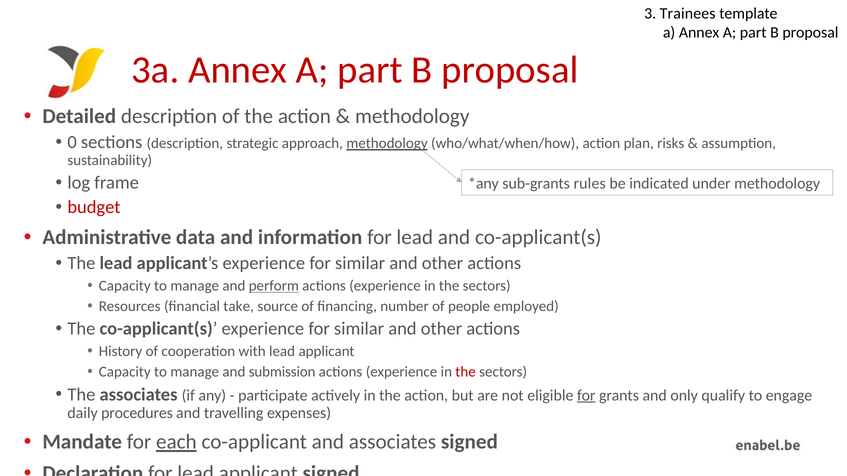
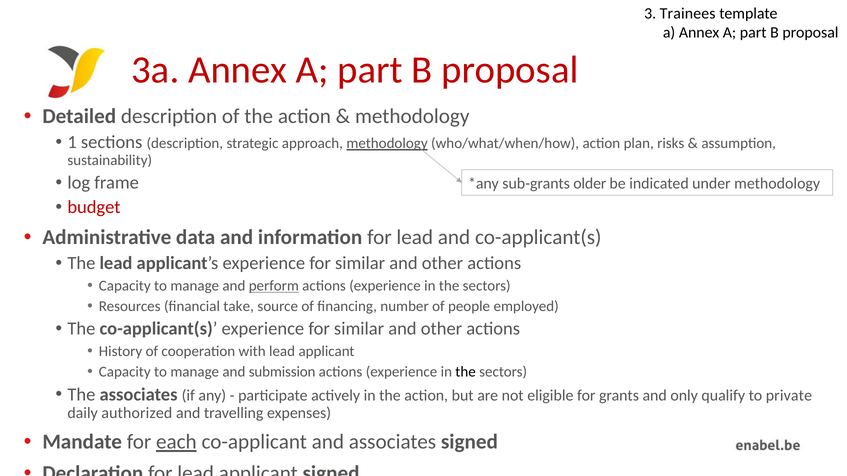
0: 0 -> 1
rules: rules -> older
the at (466, 372) colour: red -> black
for at (586, 396) underline: present -> none
engage: engage -> private
procedures: procedures -> authorized
